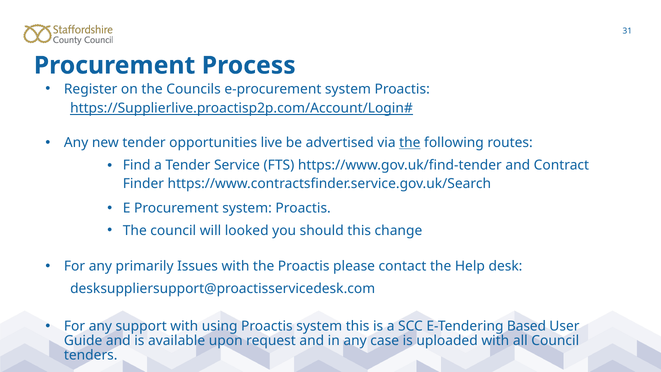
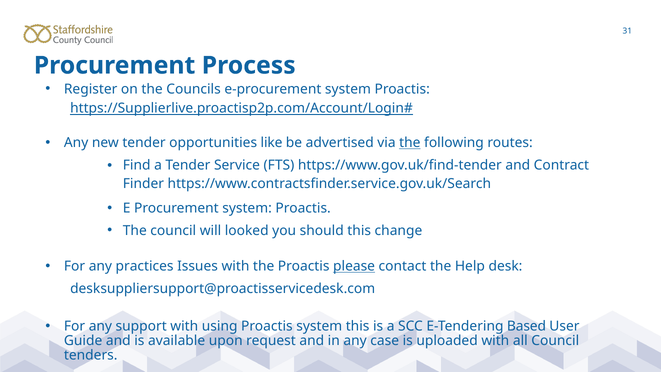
live: live -> like
primarily: primarily -> practices
please underline: none -> present
